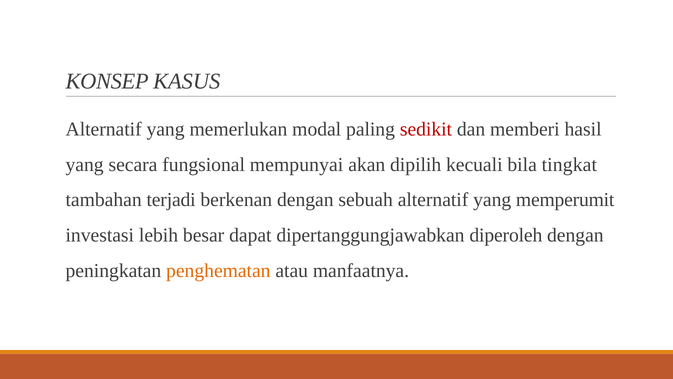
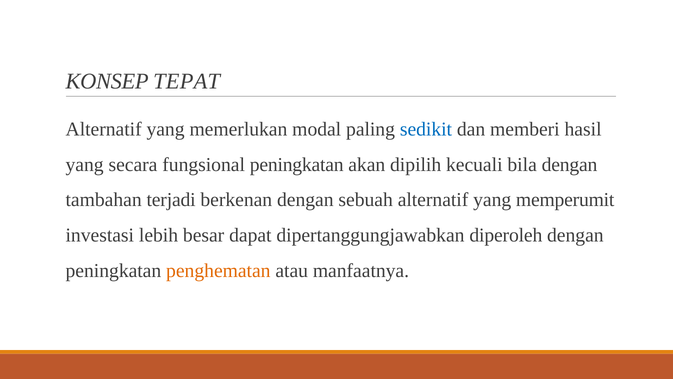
KASUS: KASUS -> TEPAT
sedikit colour: red -> blue
fungsional mempunyai: mempunyai -> peningkatan
bila tingkat: tingkat -> dengan
